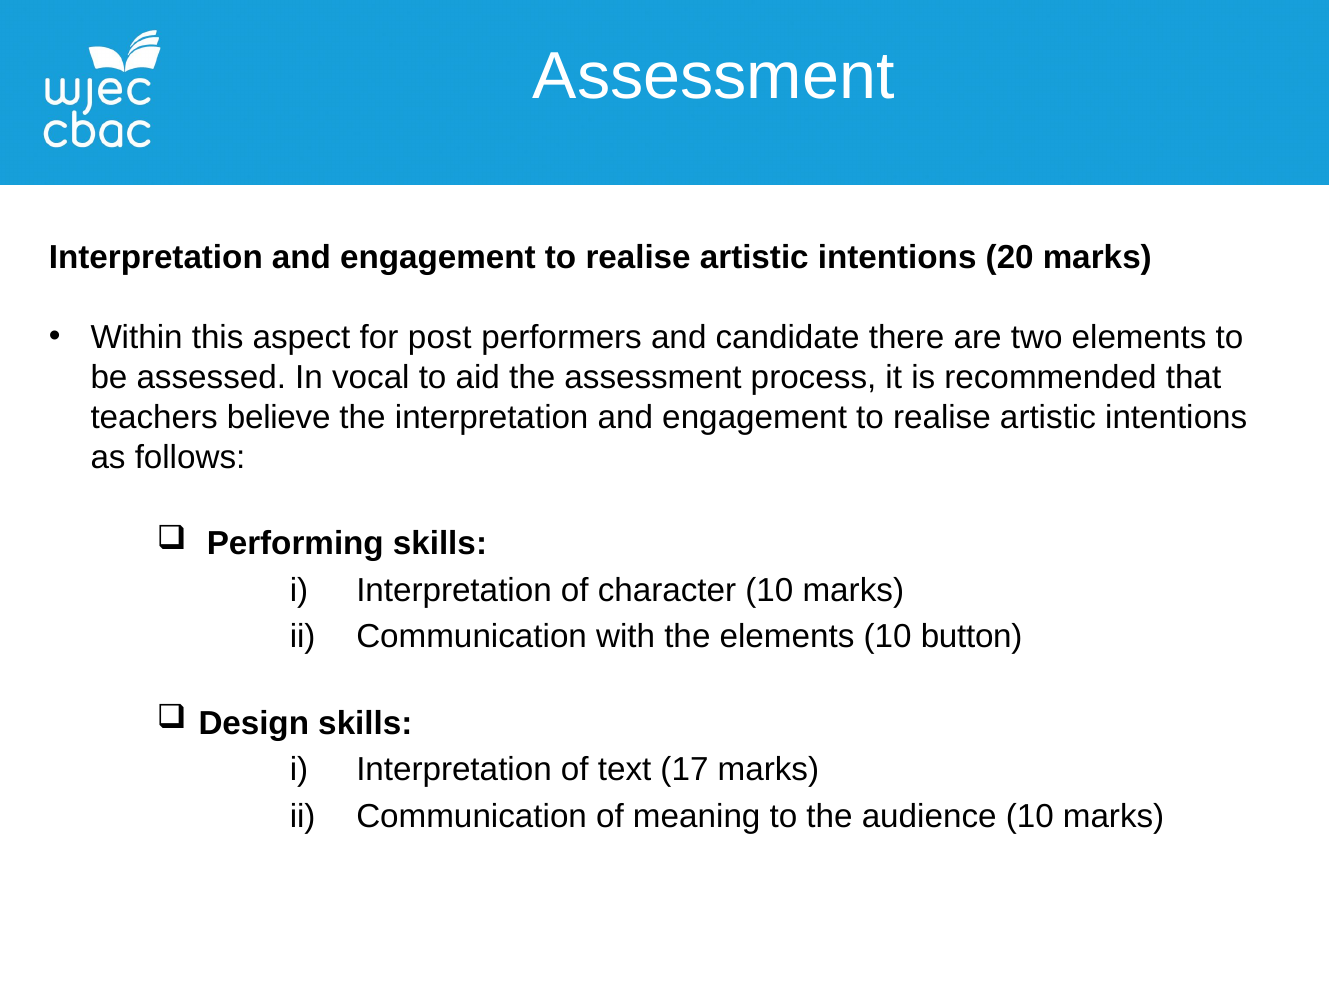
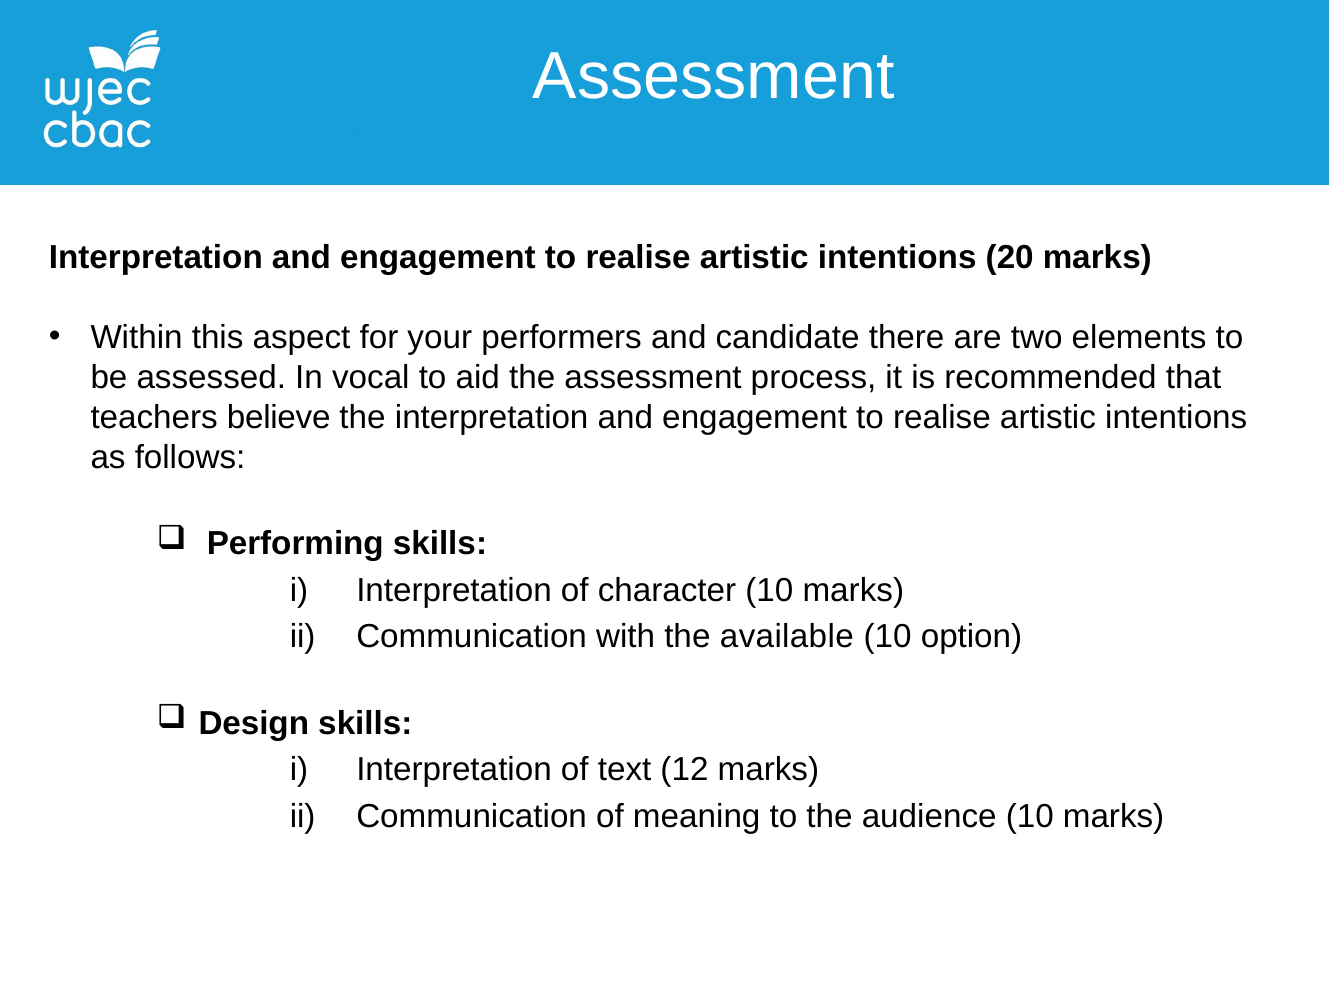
post: post -> your
the elements: elements -> available
button: button -> option
17: 17 -> 12
